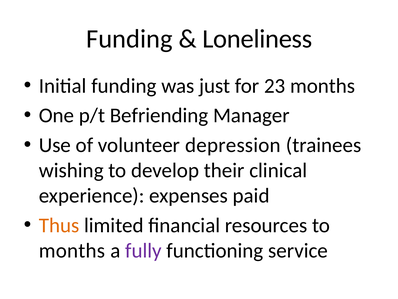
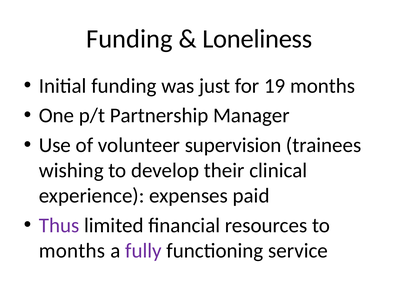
23: 23 -> 19
Befriending: Befriending -> Partnership
depression: depression -> supervision
Thus colour: orange -> purple
